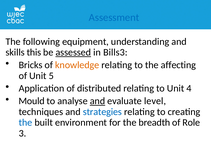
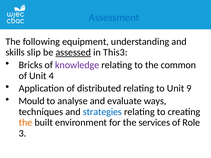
this: this -> slip
Bills3: Bills3 -> This3
knowledge colour: orange -> purple
affecting: affecting -> common
5: 5 -> 4
4: 4 -> 9
and at (97, 101) underline: present -> none
level: level -> ways
the at (26, 123) colour: blue -> orange
breadth: breadth -> services
